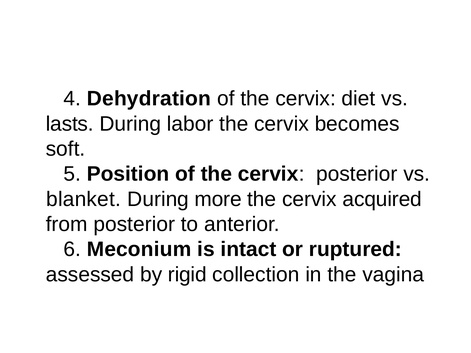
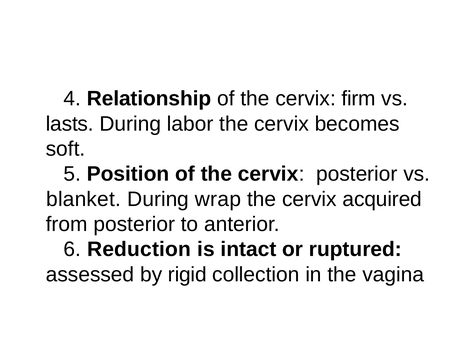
Dehydration: Dehydration -> Relationship
diet: diet -> firm
more: more -> wrap
Meconium: Meconium -> Reduction
